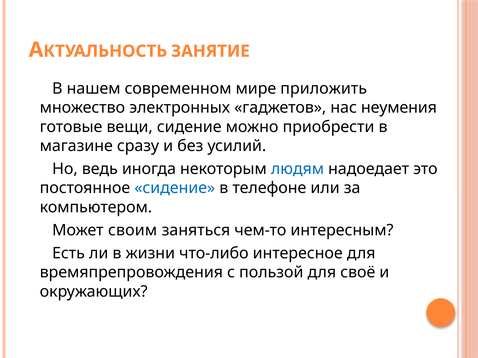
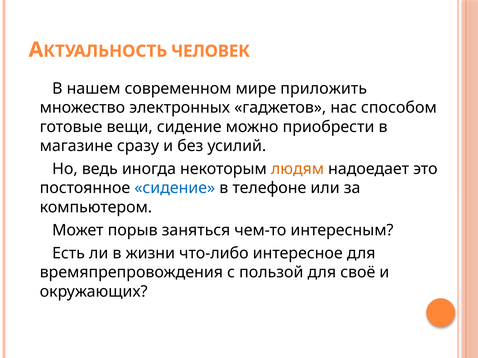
ЗАНЯТИЕ: ЗАНЯТИЕ -> ЧЕЛОВЕК
неумения: неумения -> способом
людям colour: blue -> orange
своим: своим -> порыв
